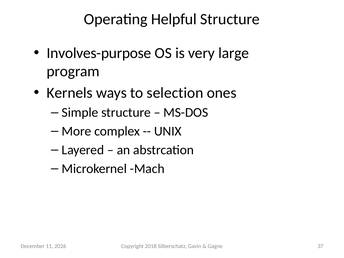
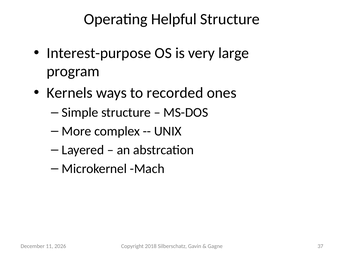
Involves-purpose: Involves-purpose -> Interest-purpose
selection: selection -> recorded
